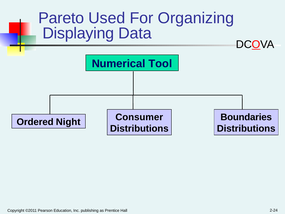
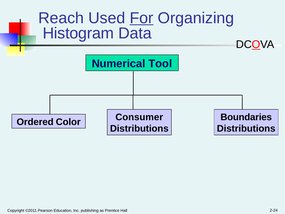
Pareto: Pareto -> Reach
For underline: none -> present
Displaying: Displaying -> Histogram
Night: Night -> Color
